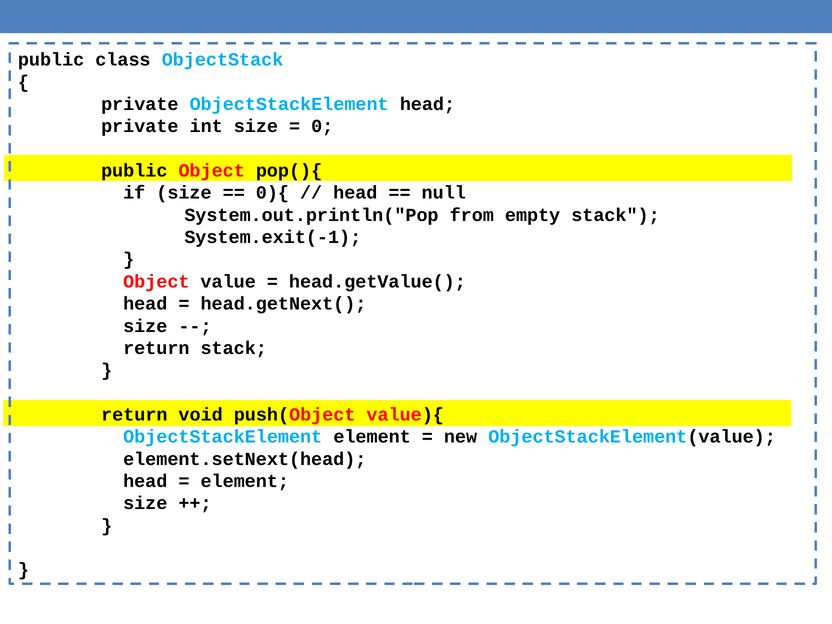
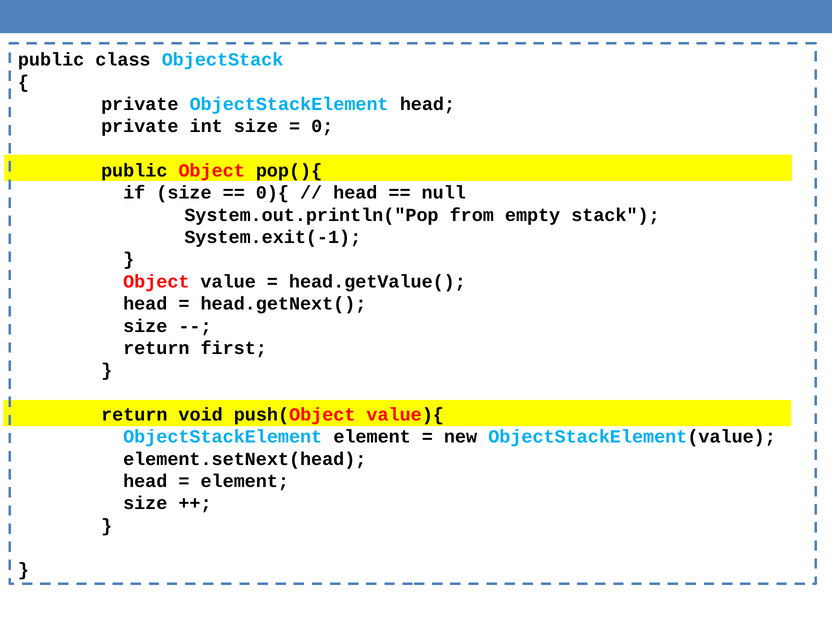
return stack: stack -> first
